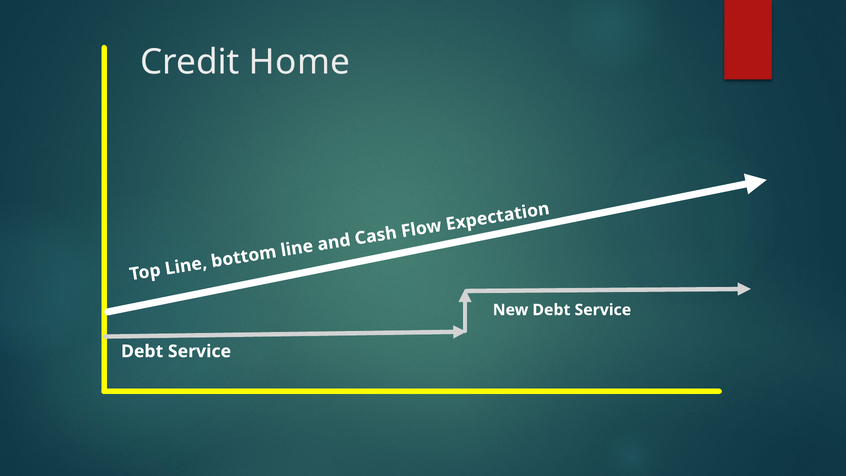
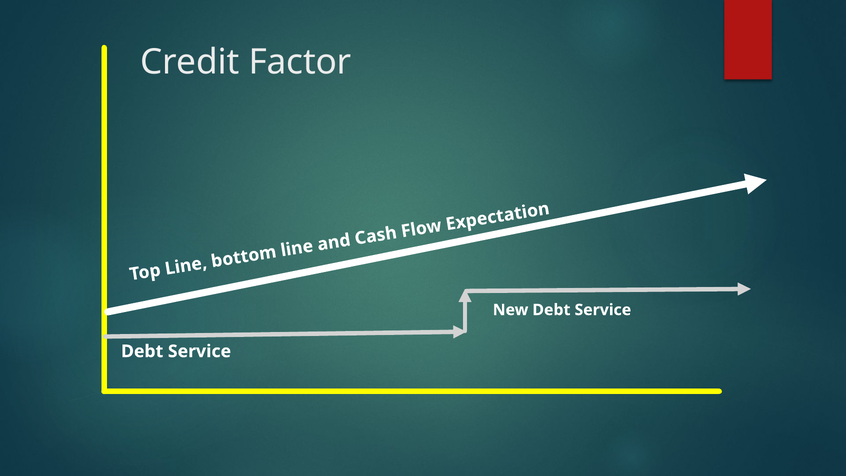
Home: Home -> Factor
